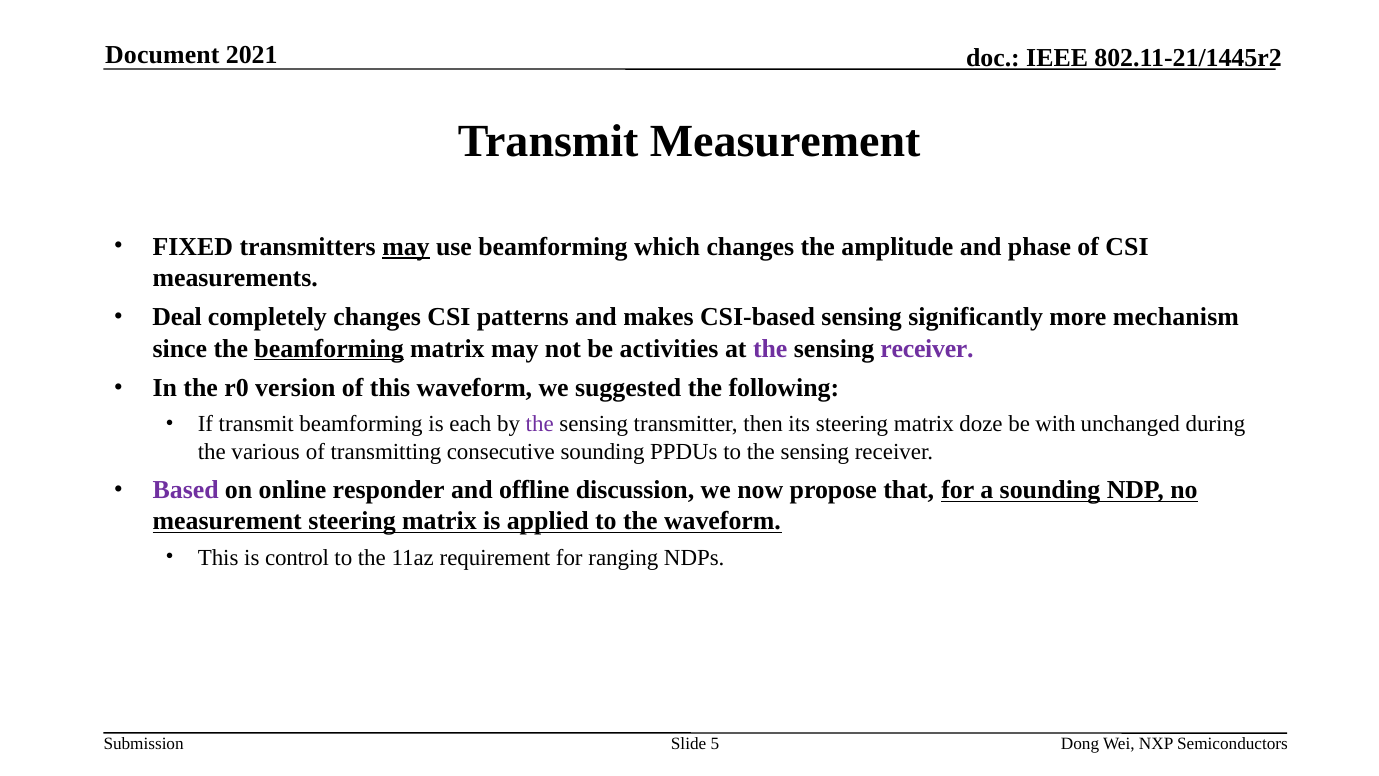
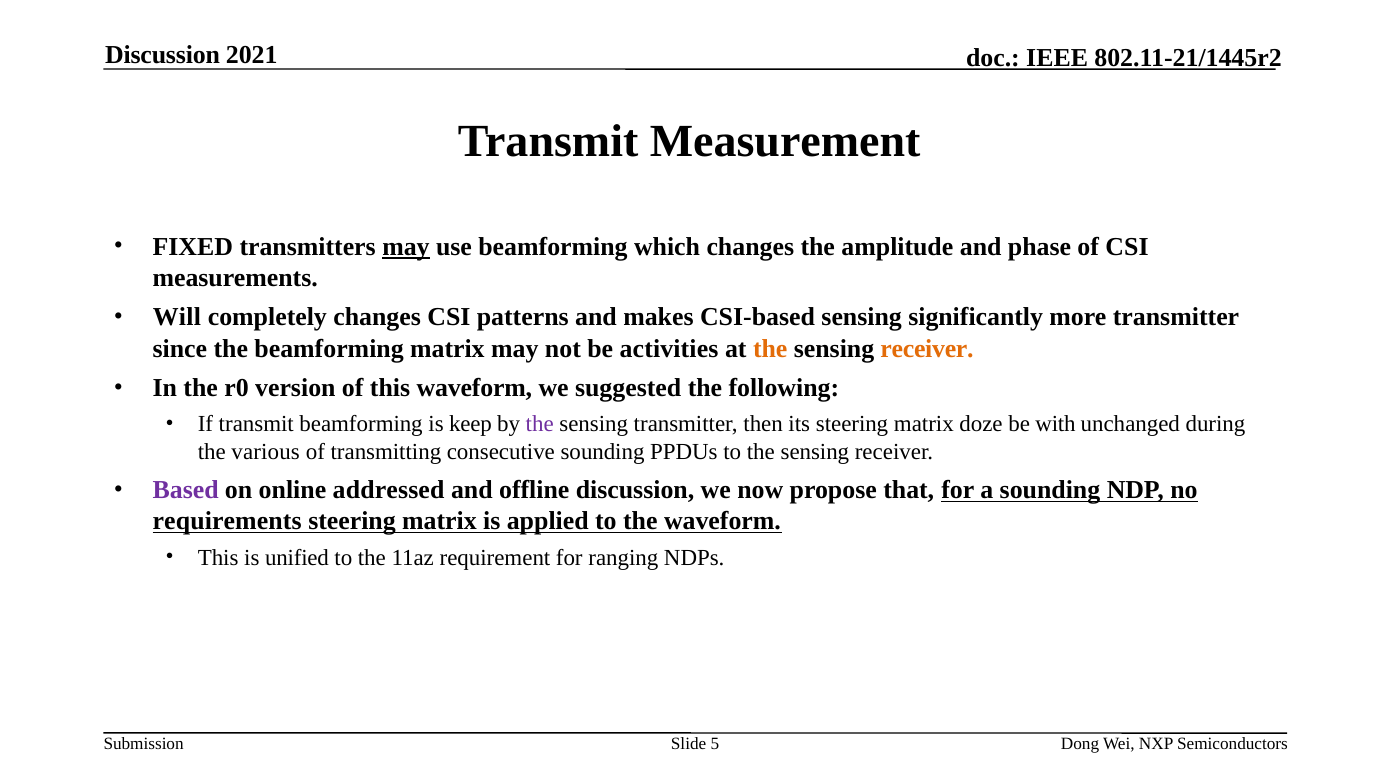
Document at (162, 55): Document -> Discussion
Deal: Deal -> Will
more mechanism: mechanism -> transmitter
beamforming at (329, 348) underline: present -> none
the at (770, 348) colour: purple -> orange
receiver at (927, 348) colour: purple -> orange
each: each -> keep
responder: responder -> addressed
measurement at (227, 521): measurement -> requirements
control: control -> unified
